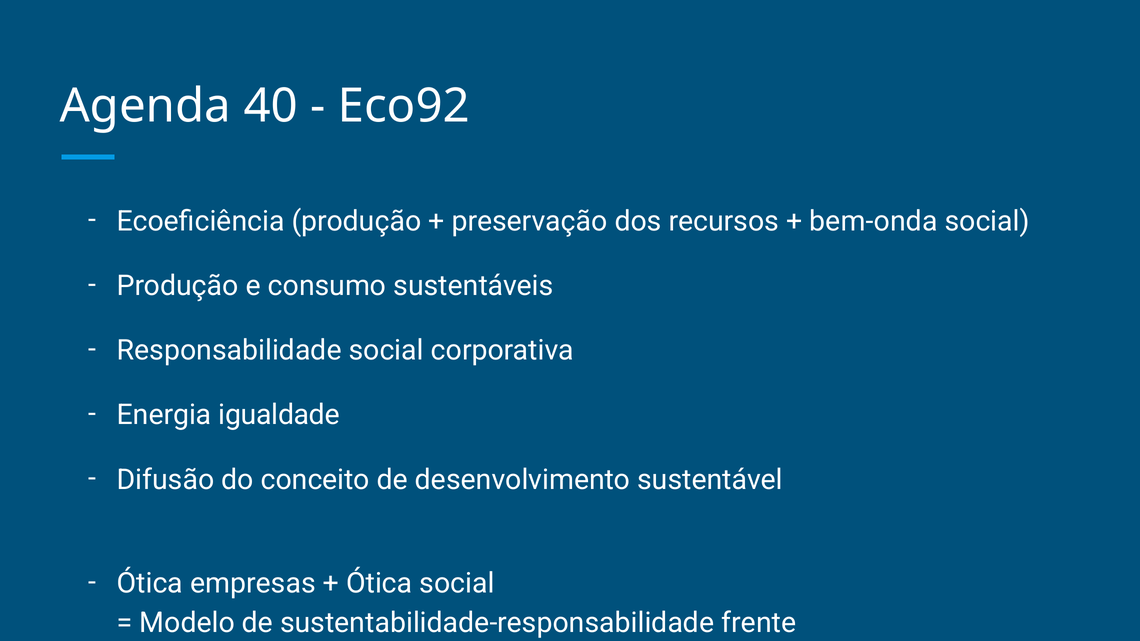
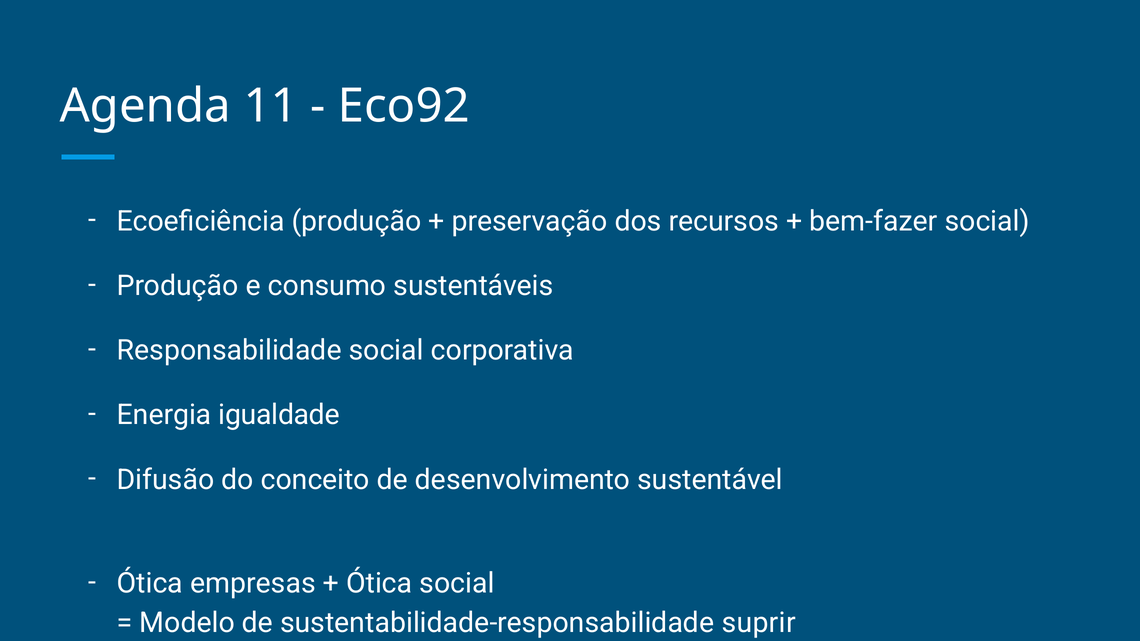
40: 40 -> 11
bem-onda: bem-onda -> bem-fazer
frente: frente -> suprir
